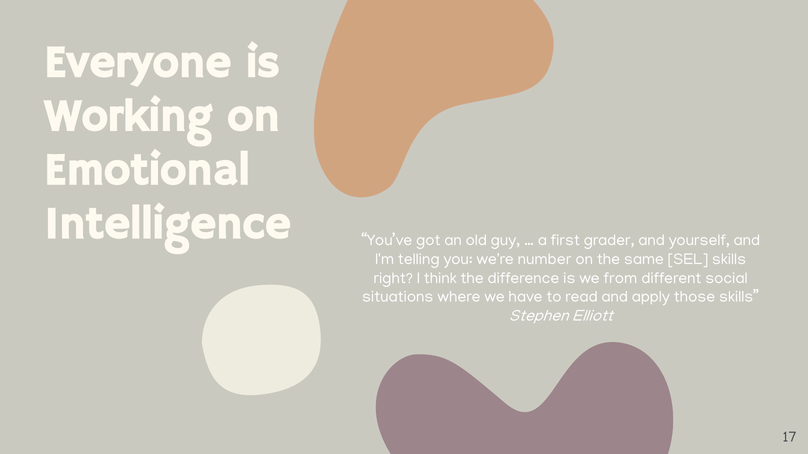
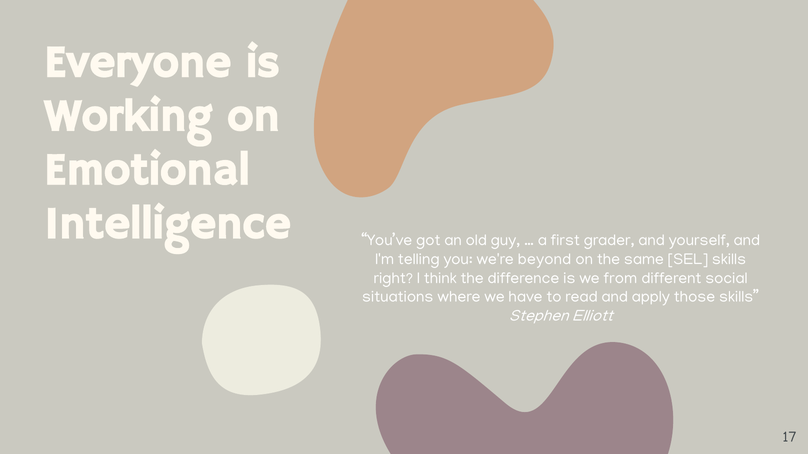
number: number -> beyond
